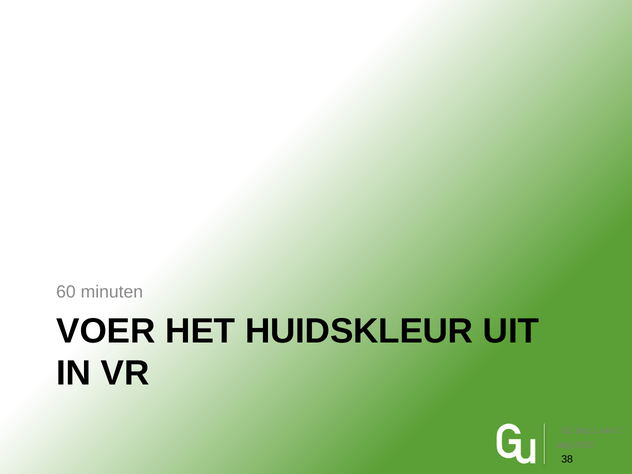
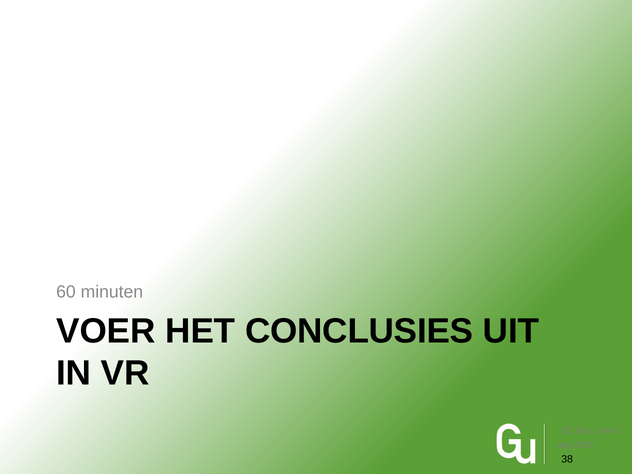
HUIDSKLEUR: HUIDSKLEUR -> CONCLUSIES
